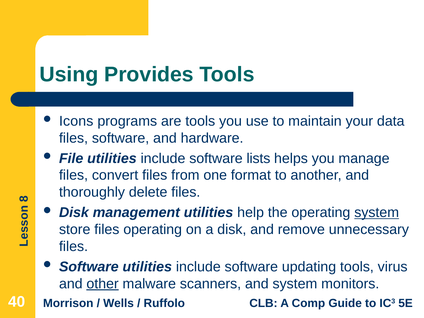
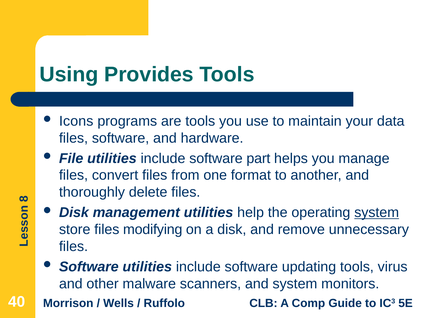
lists: lists -> part
files operating: operating -> modifying
other underline: present -> none
